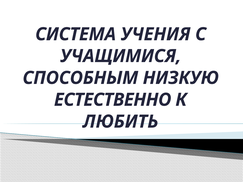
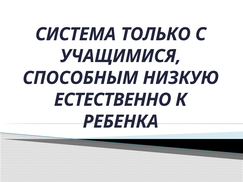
УЧЕНИЯ: УЧЕНИЯ -> ТОЛЬКО
ЛЮБИТЬ: ЛЮБИТЬ -> РЕБЕНКА
